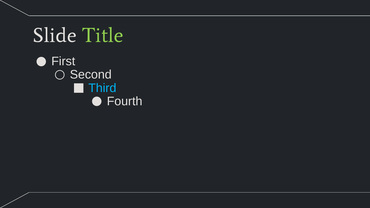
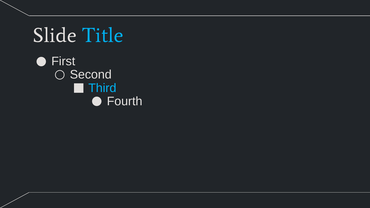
Title colour: light green -> light blue
